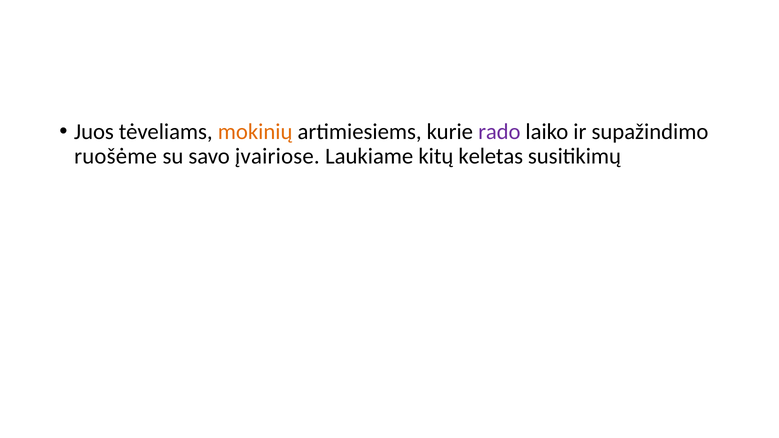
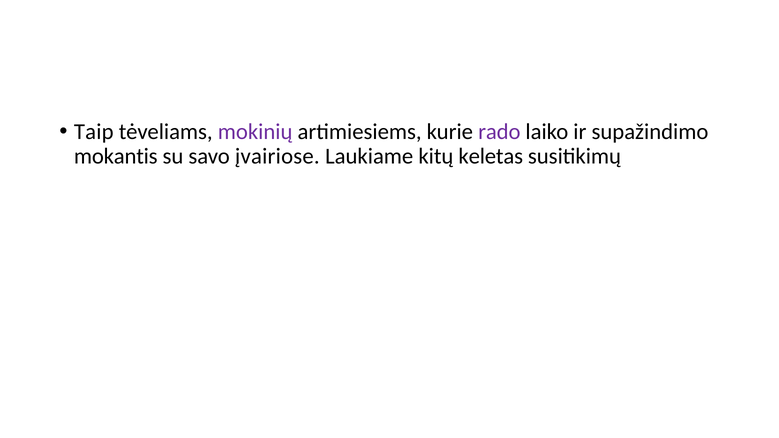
Juos: Juos -> Taip
mokinių colour: orange -> purple
ruošėme: ruošėme -> mokantis
